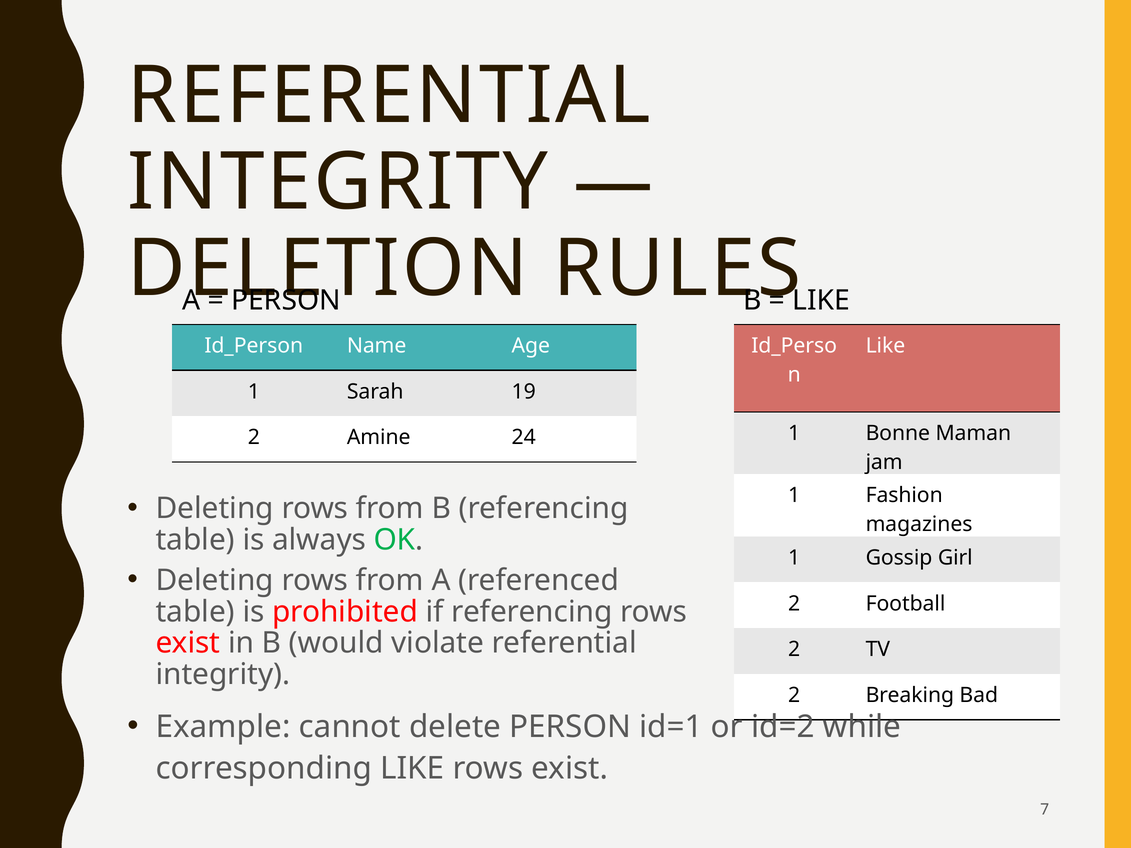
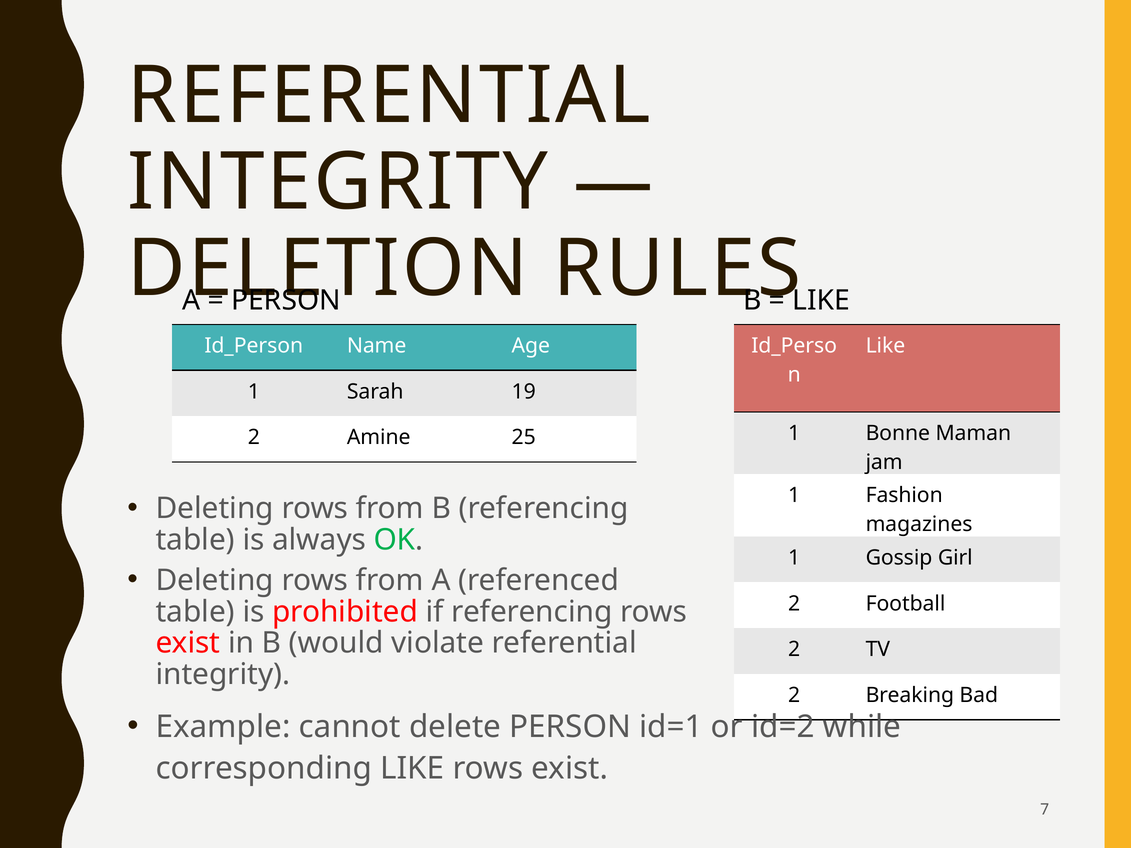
24: 24 -> 25
